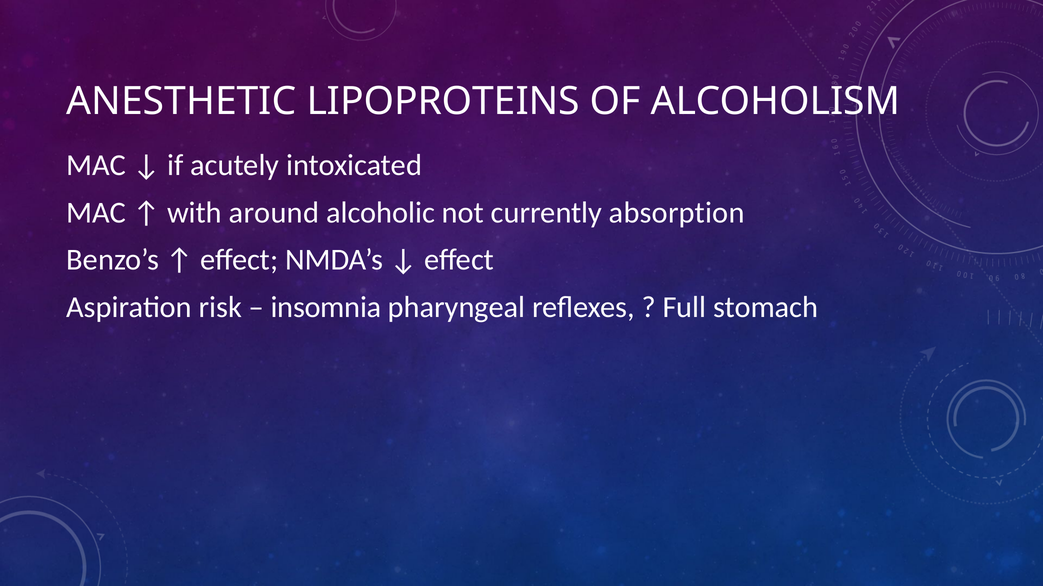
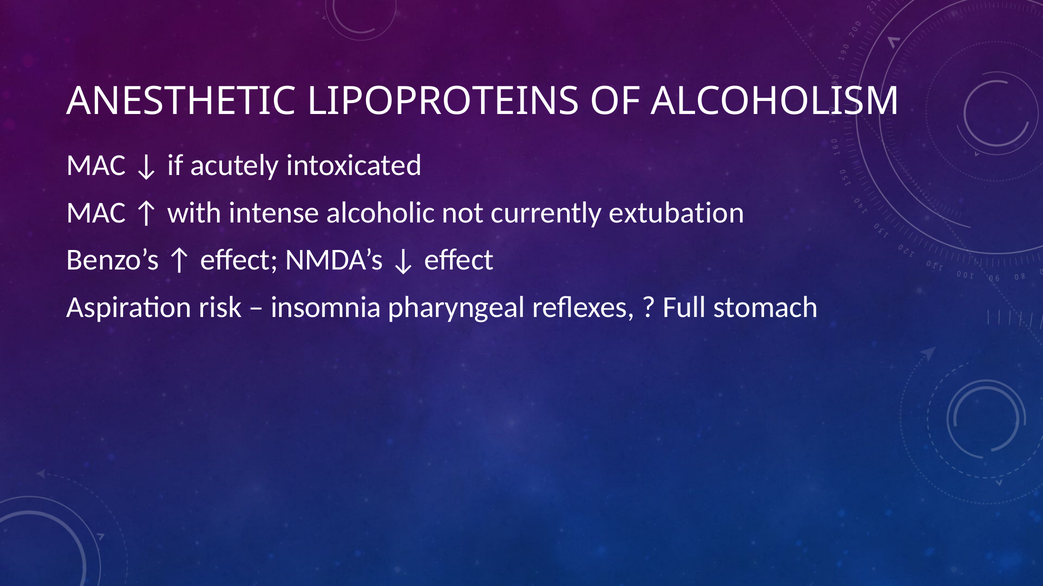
around: around -> intense
absorption: absorption -> extubation
